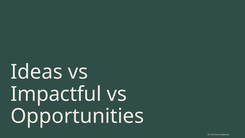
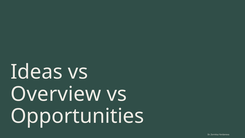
Impactful: Impactful -> Overview
